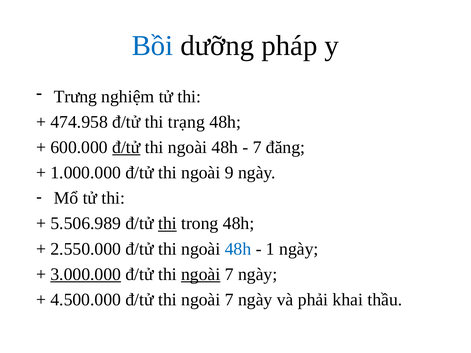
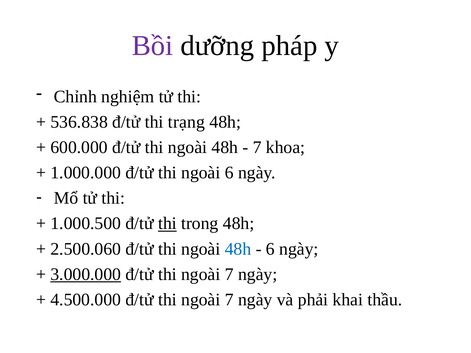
Bồi colour: blue -> purple
Trưng: Trưng -> Chỉnh
474.958: 474.958 -> 536.838
đ/tử at (126, 147) underline: present -> none
đăng: đăng -> khoa
ngoài 9: 9 -> 6
5.506.989: 5.506.989 -> 1.000.500
2.550.000: 2.550.000 -> 2.500.060
1 at (270, 249): 1 -> 6
ngoài at (201, 274) underline: present -> none
